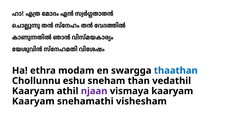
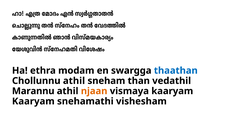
Chollunnu eshu: eshu -> athil
Kaaryam at (33, 91): Kaaryam -> Marannu
njaan colour: purple -> orange
